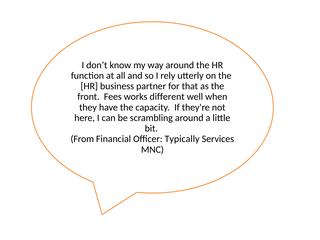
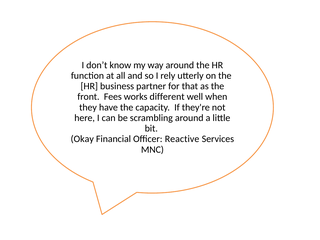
From: From -> Okay
Typically: Typically -> Reactive
